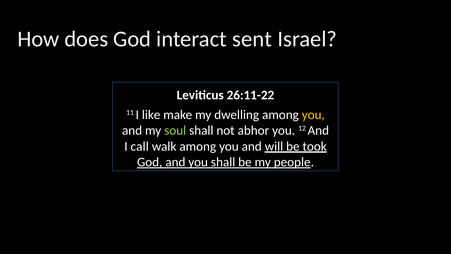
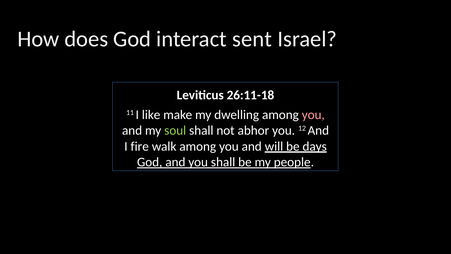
26:11-22: 26:11-22 -> 26:11-18
you at (313, 115) colour: yellow -> pink
call: call -> fire
took: took -> days
